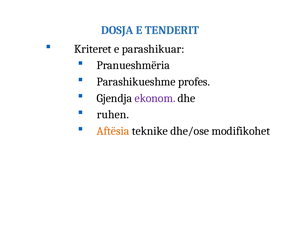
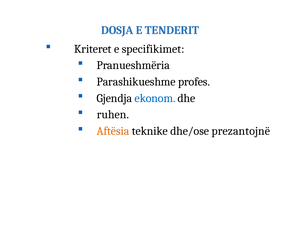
parashikuar: parashikuar -> specifikimet
ekonom colour: purple -> blue
modifikohet: modifikohet -> prezantojnë
